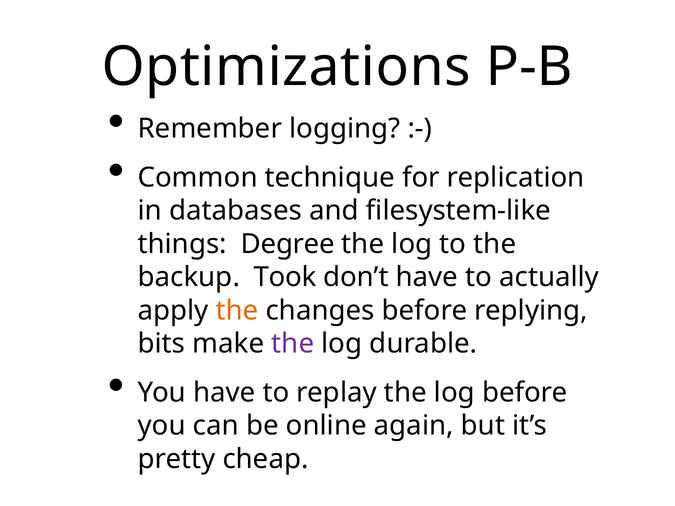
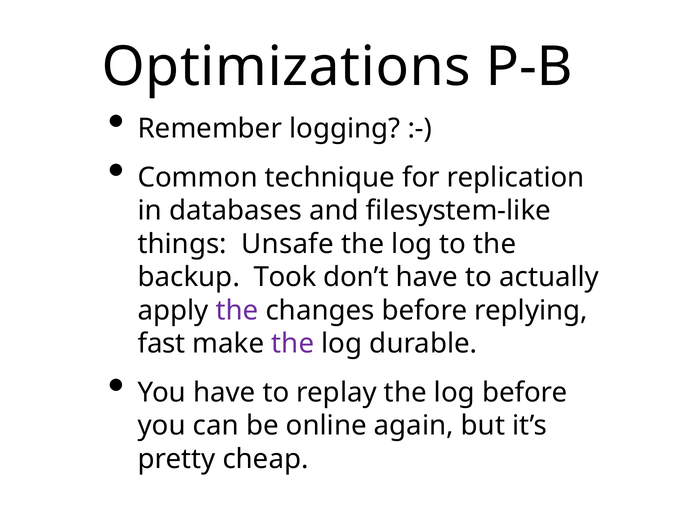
Degree: Degree -> Unsafe
the at (237, 311) colour: orange -> purple
bits: bits -> fast
